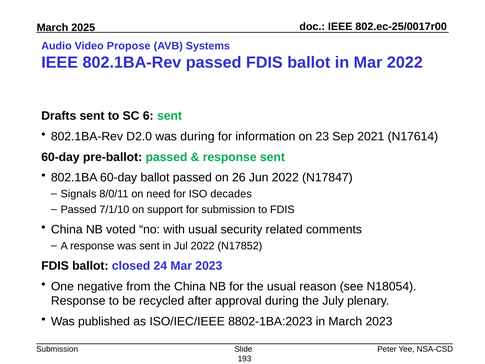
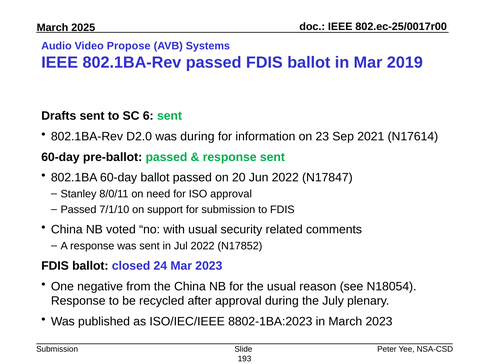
Mar 2022: 2022 -> 2019
26: 26 -> 20
Signals: Signals -> Stanley
ISO decades: decades -> approval
